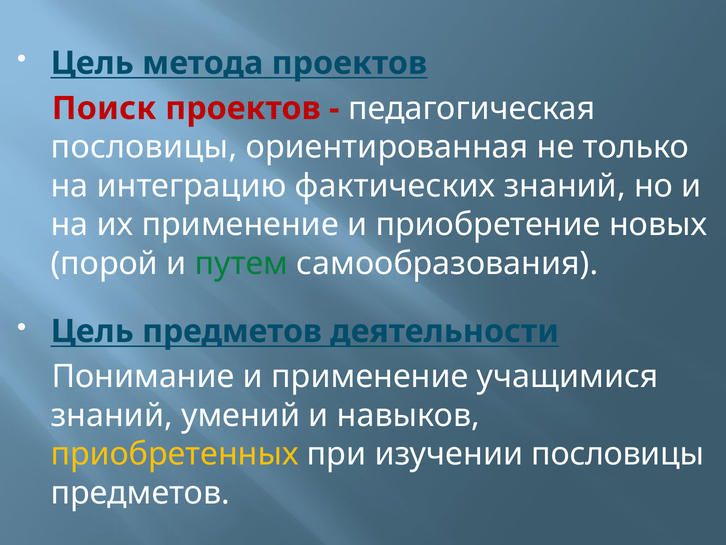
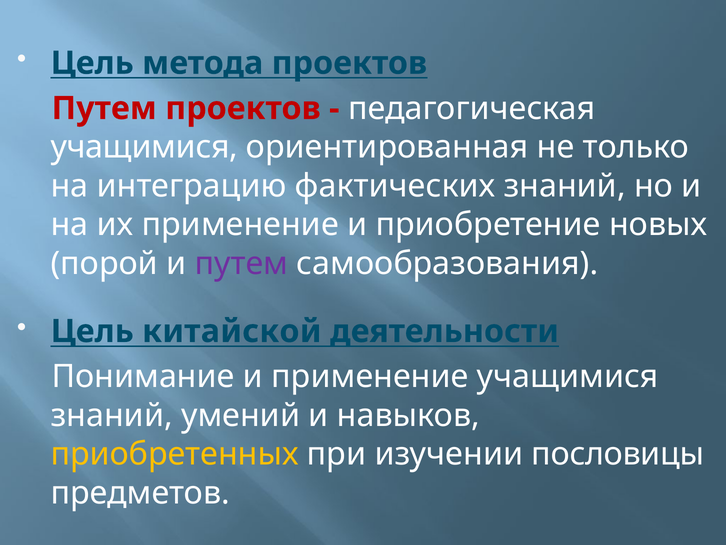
Поиск at (104, 108): Поиск -> Путем
пословицы at (144, 147): пословицы -> учащимися
путем at (241, 263) colour: green -> purple
Цель предметов: предметов -> китайской
